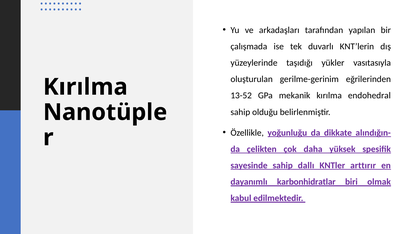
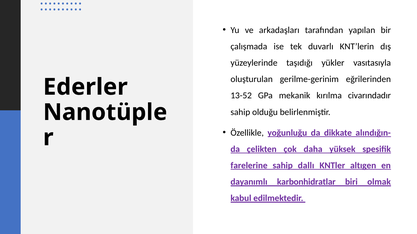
Kırılma at (85, 87): Kırılma -> Ederler
endohedral: endohedral -> civarındadır
sayesinde: sayesinde -> farelerine
arttırır: arttırır -> altıgen
